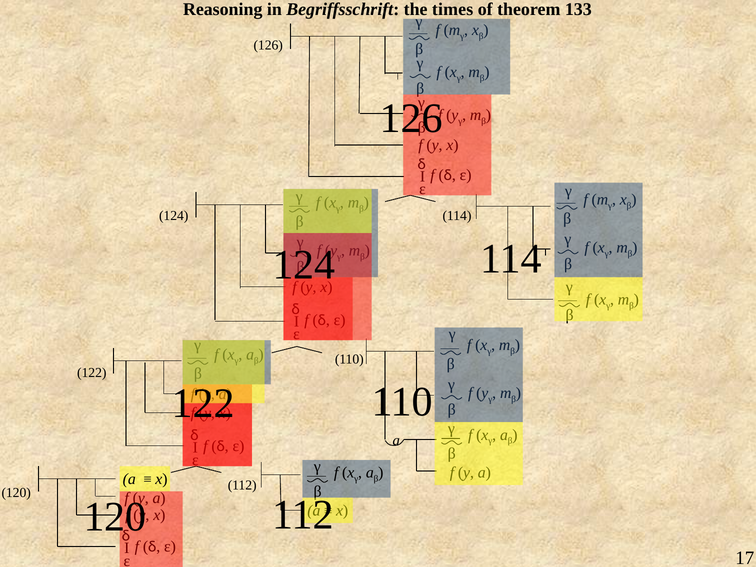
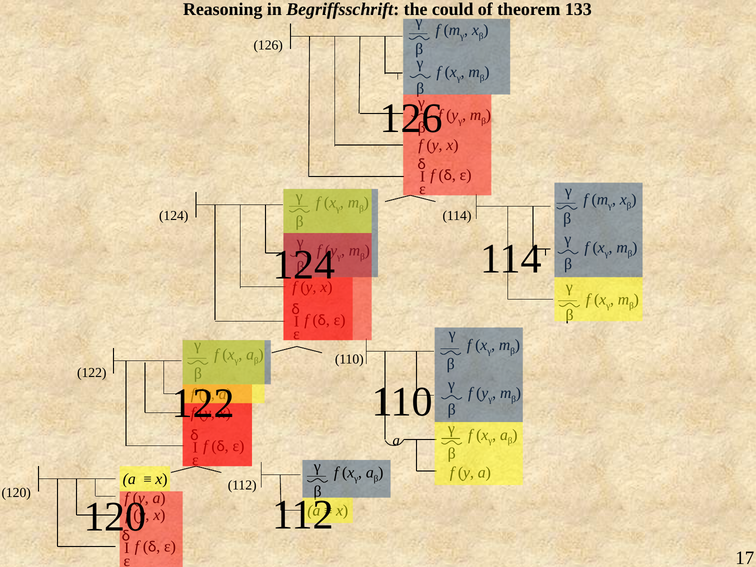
times: times -> could
